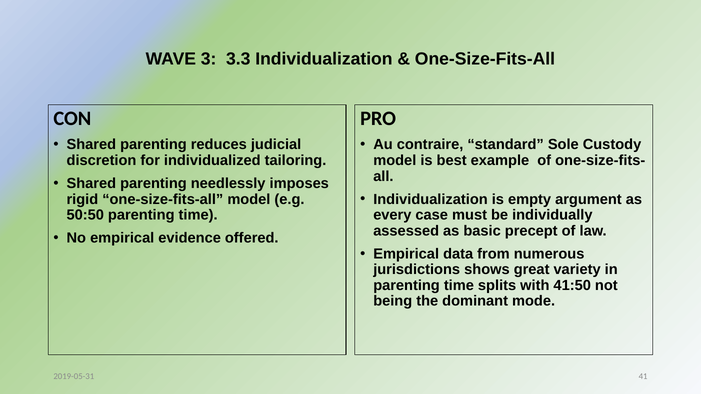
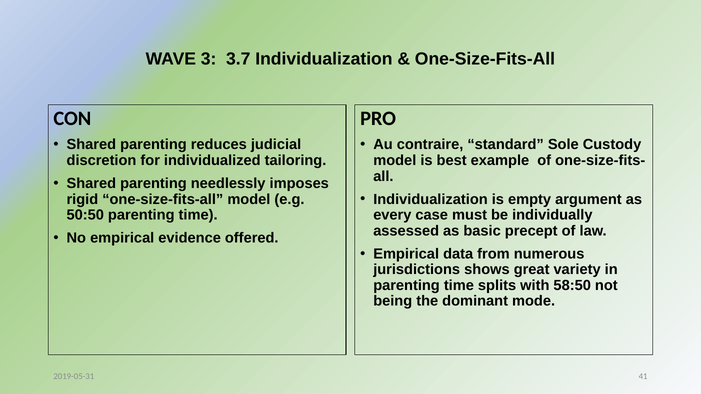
3.3: 3.3 -> 3.7
41:50: 41:50 -> 58:50
